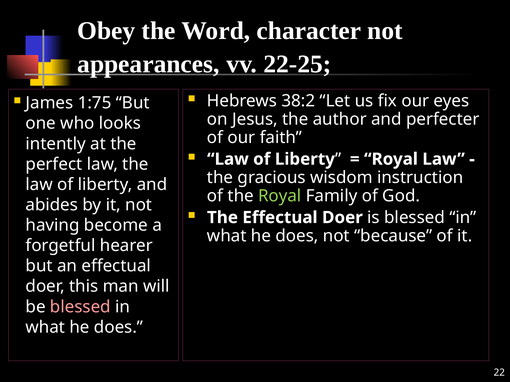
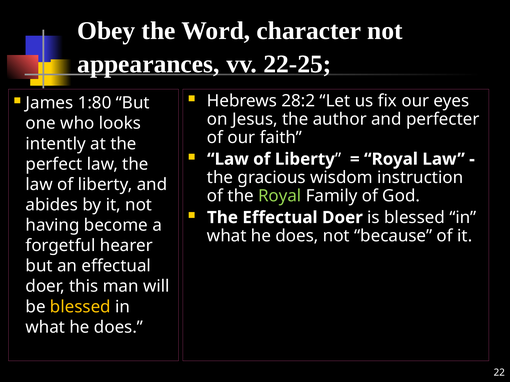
38:2: 38:2 -> 28:2
1:75: 1:75 -> 1:80
blessed at (80, 307) colour: pink -> yellow
